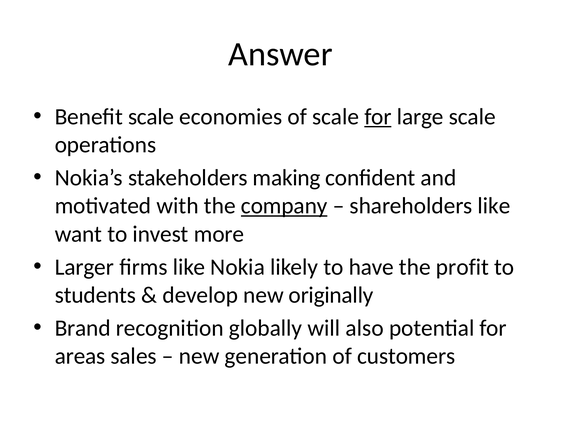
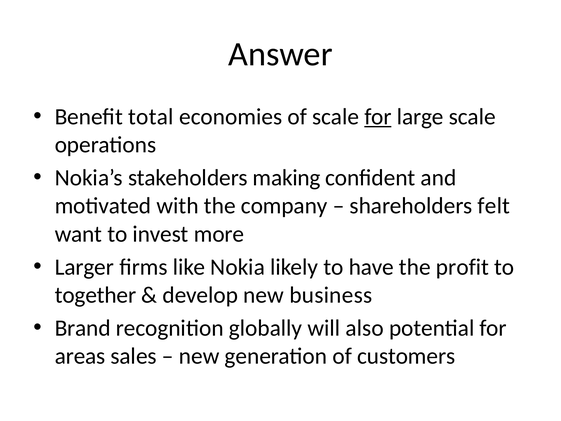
Benefit scale: scale -> total
company underline: present -> none
shareholders like: like -> felt
students: students -> together
originally: originally -> business
